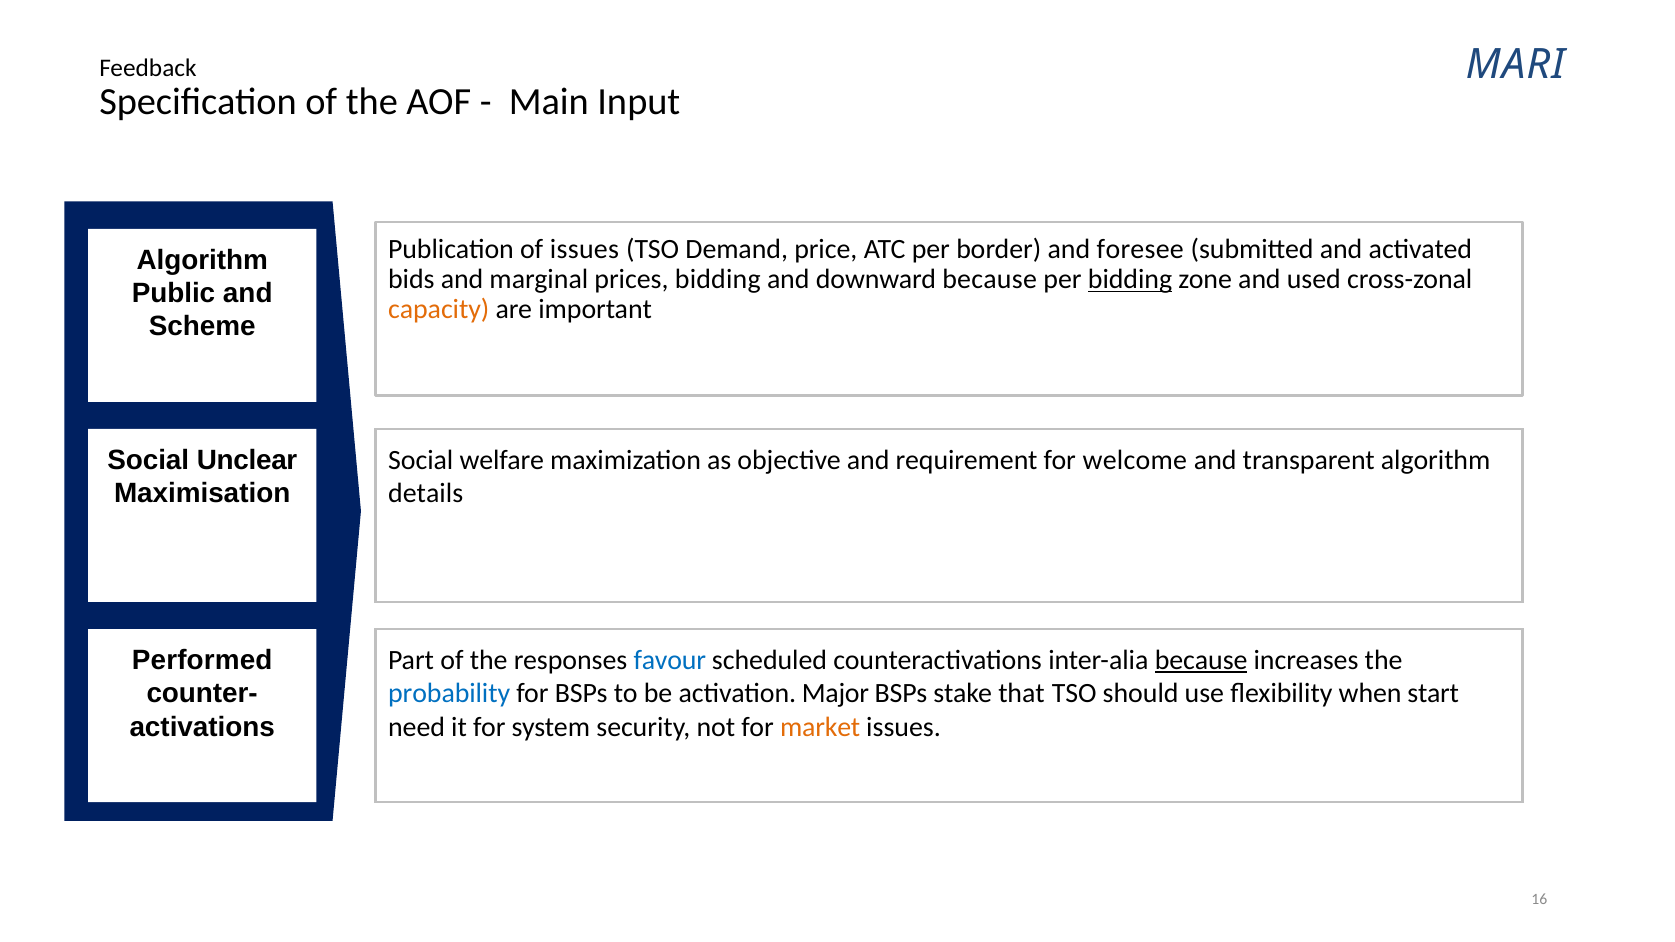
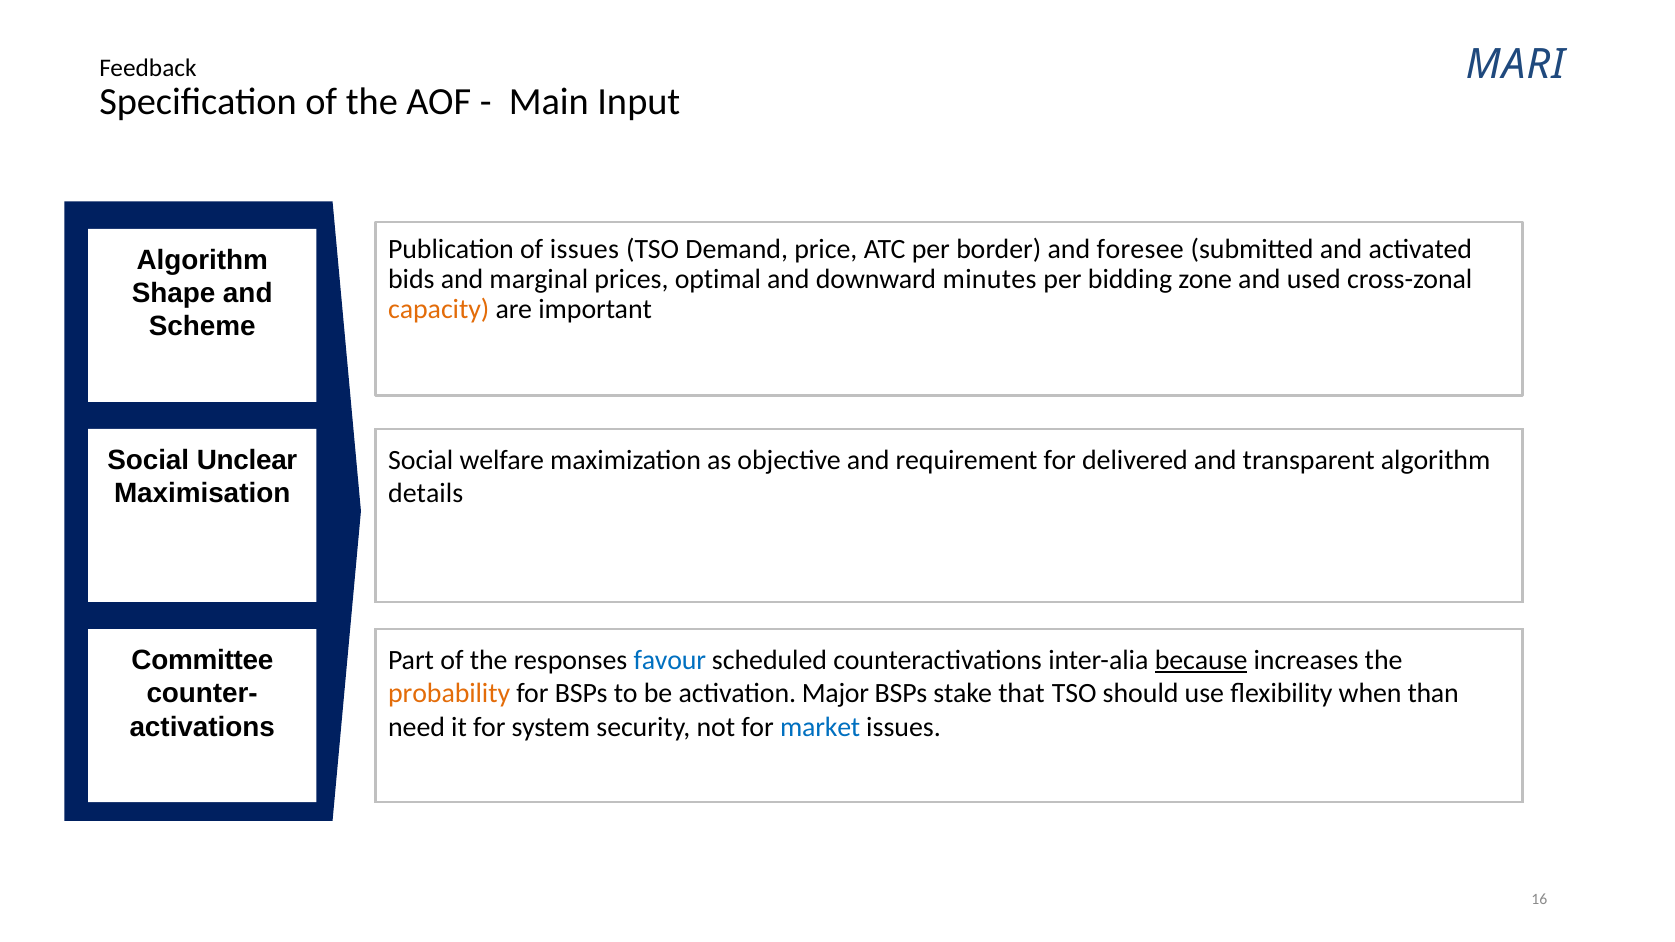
prices bidding: bidding -> optimal
downward because: because -> minutes
bidding at (1130, 279) underline: present -> none
Public: Public -> Shape
welcome: welcome -> delivered
Performed: Performed -> Committee
probability colour: blue -> orange
start: start -> than
market colour: orange -> blue
